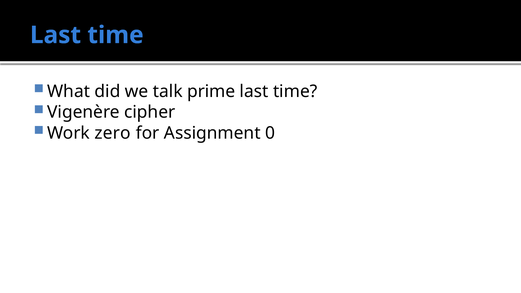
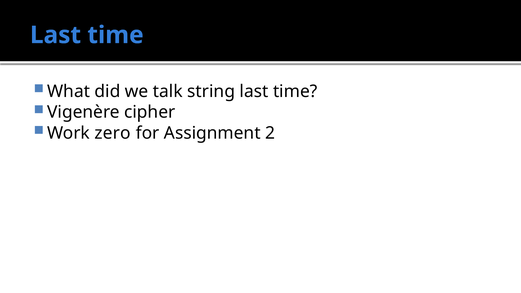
prime: prime -> string
0: 0 -> 2
